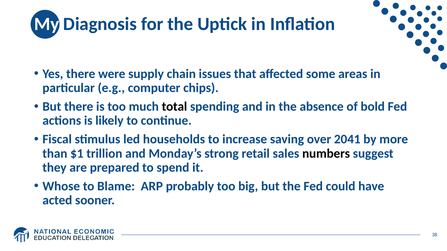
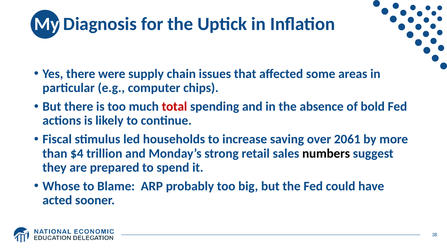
total colour: black -> red
2041: 2041 -> 2061
$1: $1 -> $4
